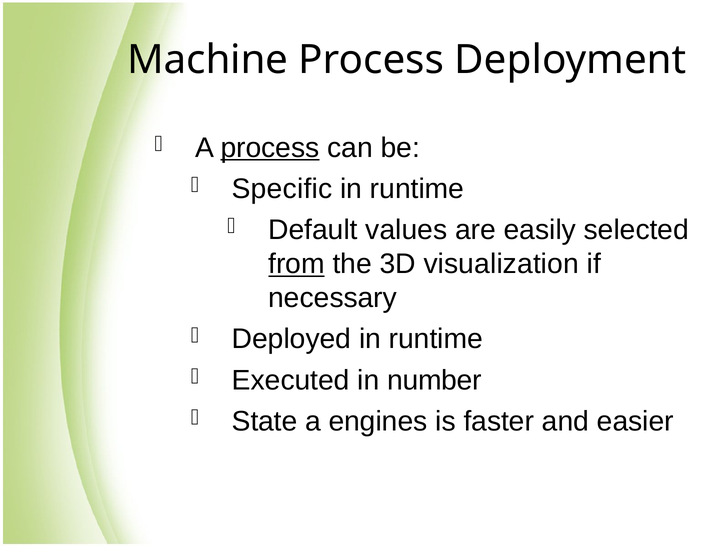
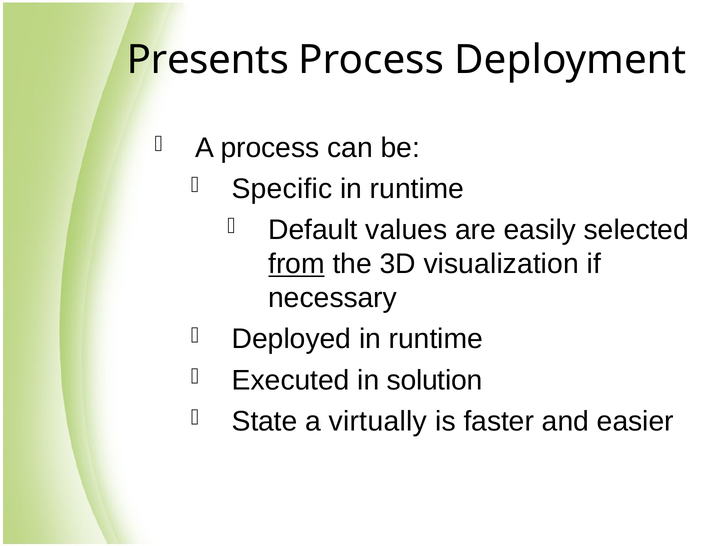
Machine: Machine -> Presents
process at (270, 148) underline: present -> none
number: number -> solution
engines: engines -> virtually
